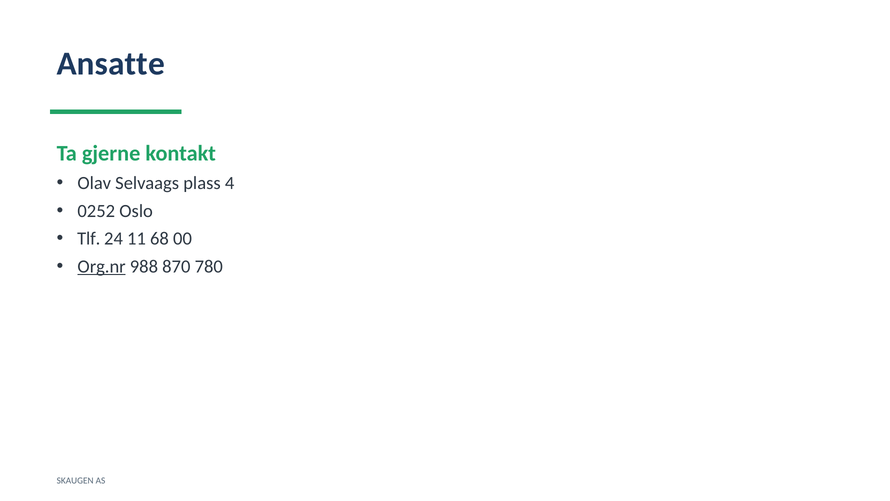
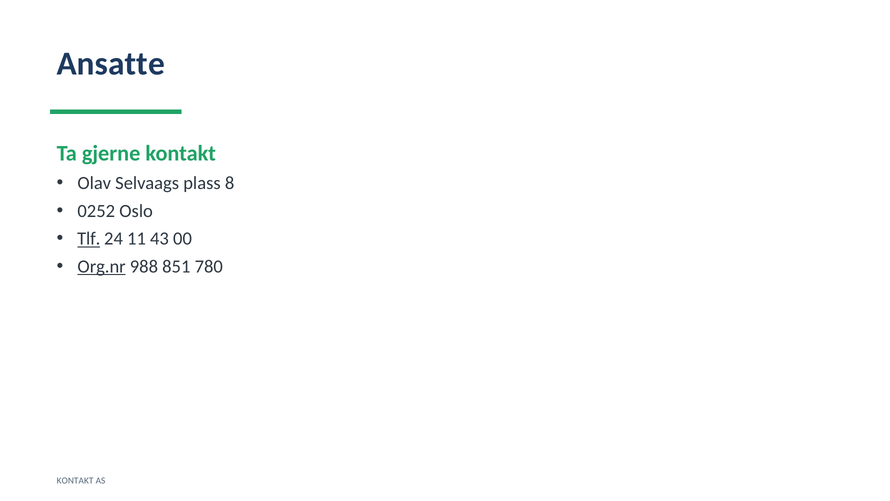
4: 4 -> 8
Tlf underline: none -> present
68: 68 -> 43
870: 870 -> 851
SKAUGEN at (75, 480): SKAUGEN -> KONTAKT
